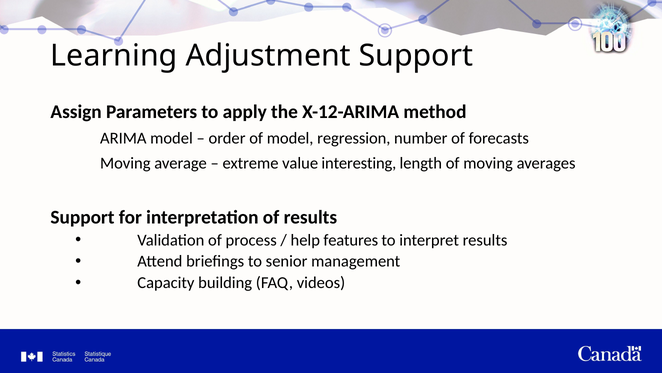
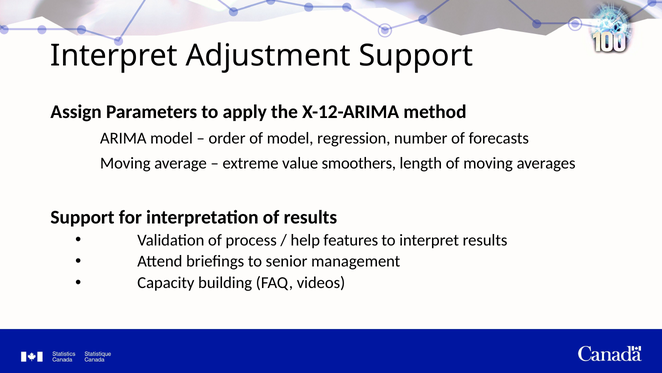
Learning at (114, 56): Learning -> Interpret
interesting: interesting -> smoothers
